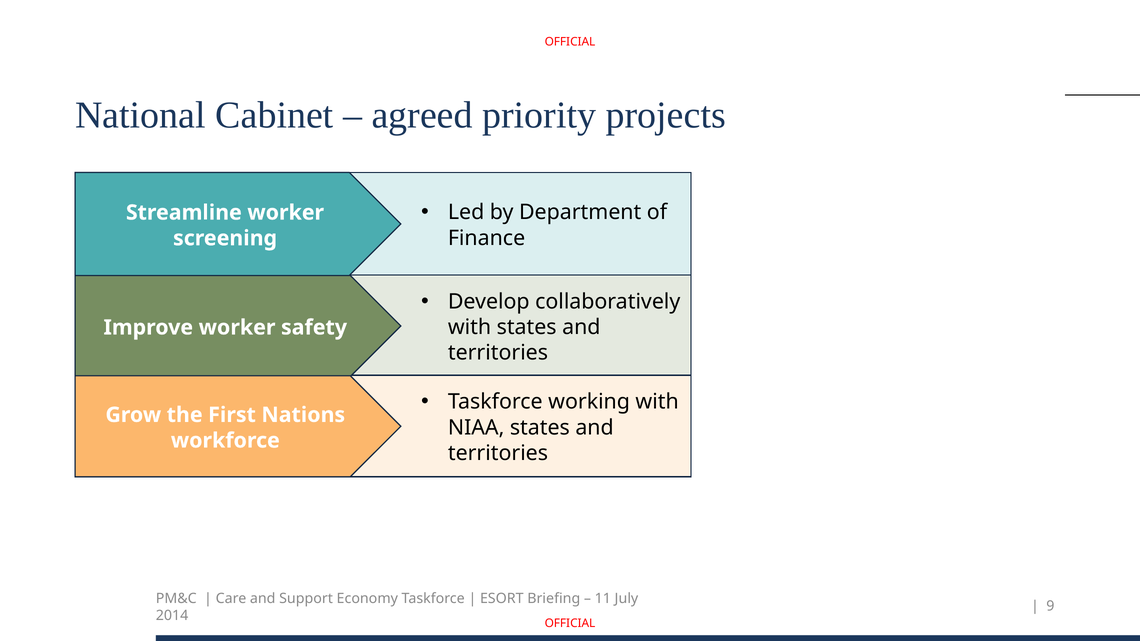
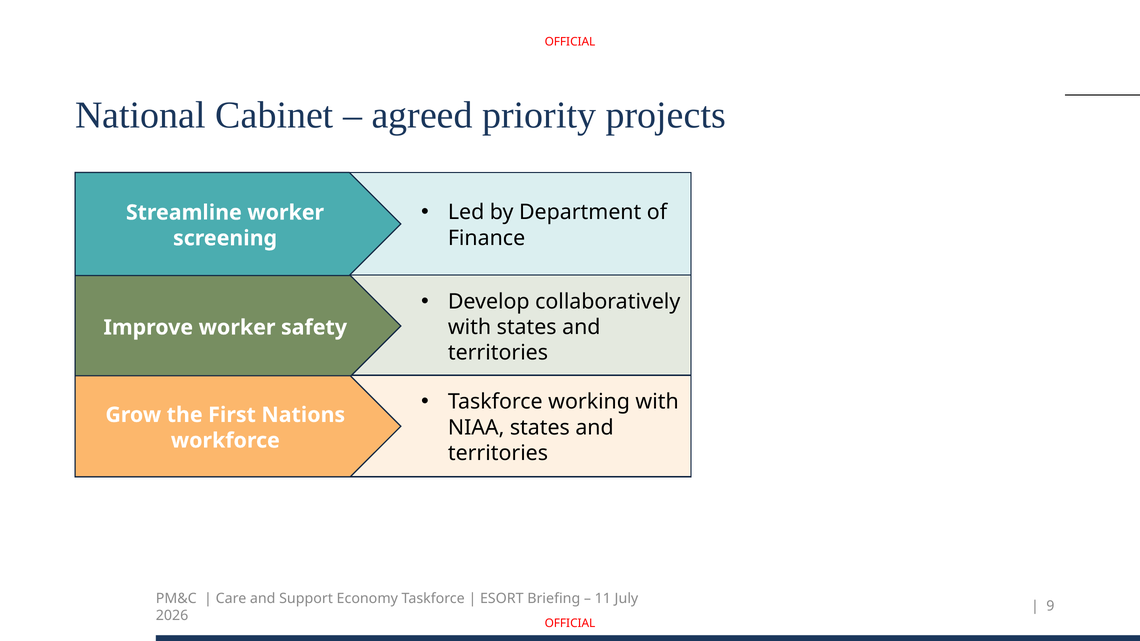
2014: 2014 -> 2026
